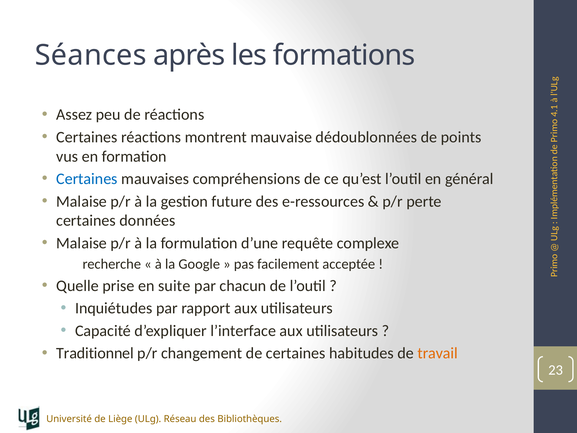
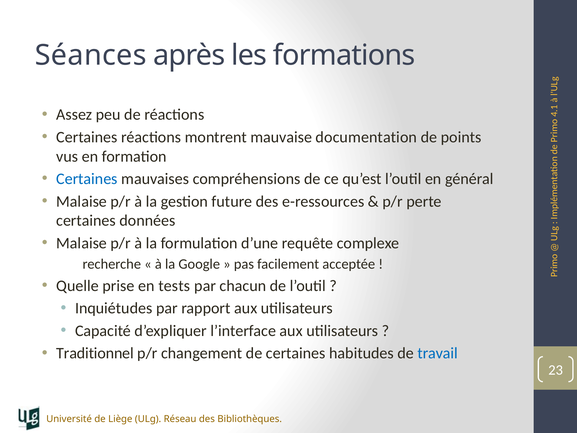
dédoublonnées: dédoublonnées -> documentation
suite: suite -> tests
travail colour: orange -> blue
